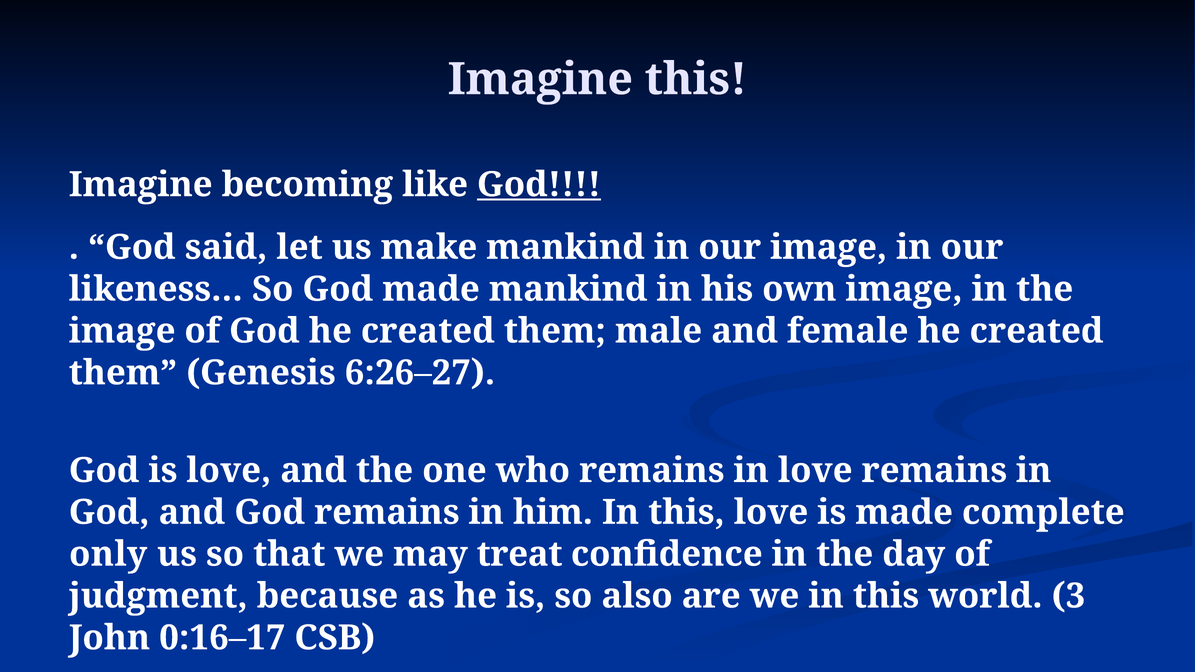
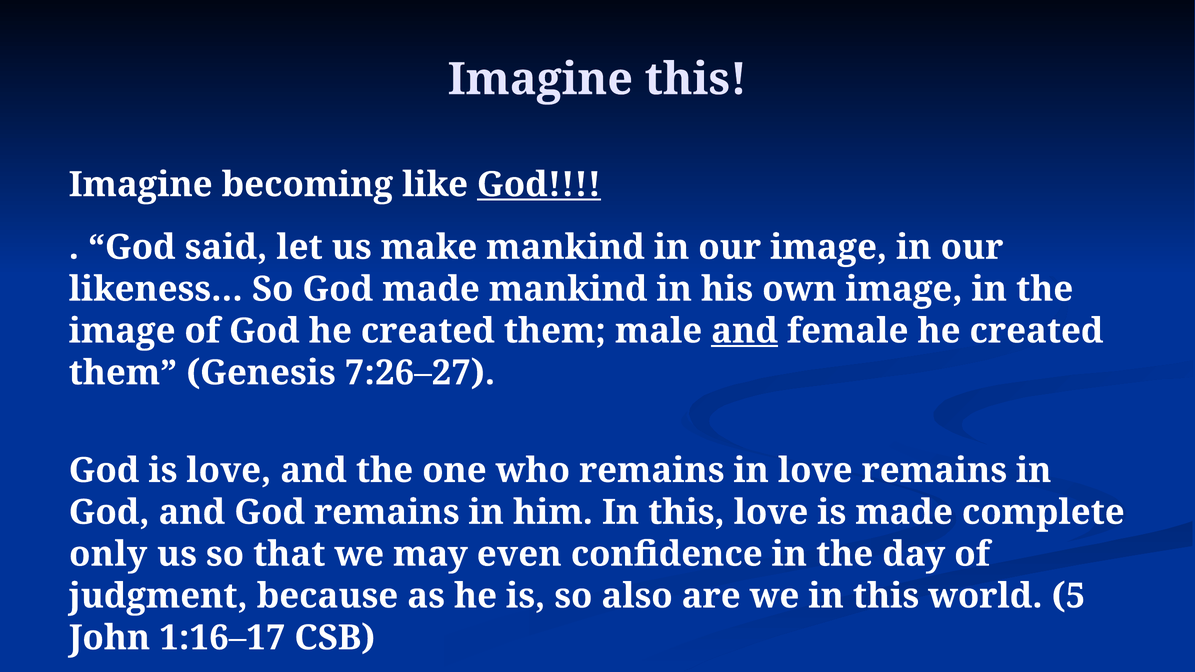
and at (745, 331) underline: none -> present
6:26–27: 6:26–27 -> 7:26–27
treat: treat -> even
3: 3 -> 5
0:16–17: 0:16–17 -> 1:16–17
